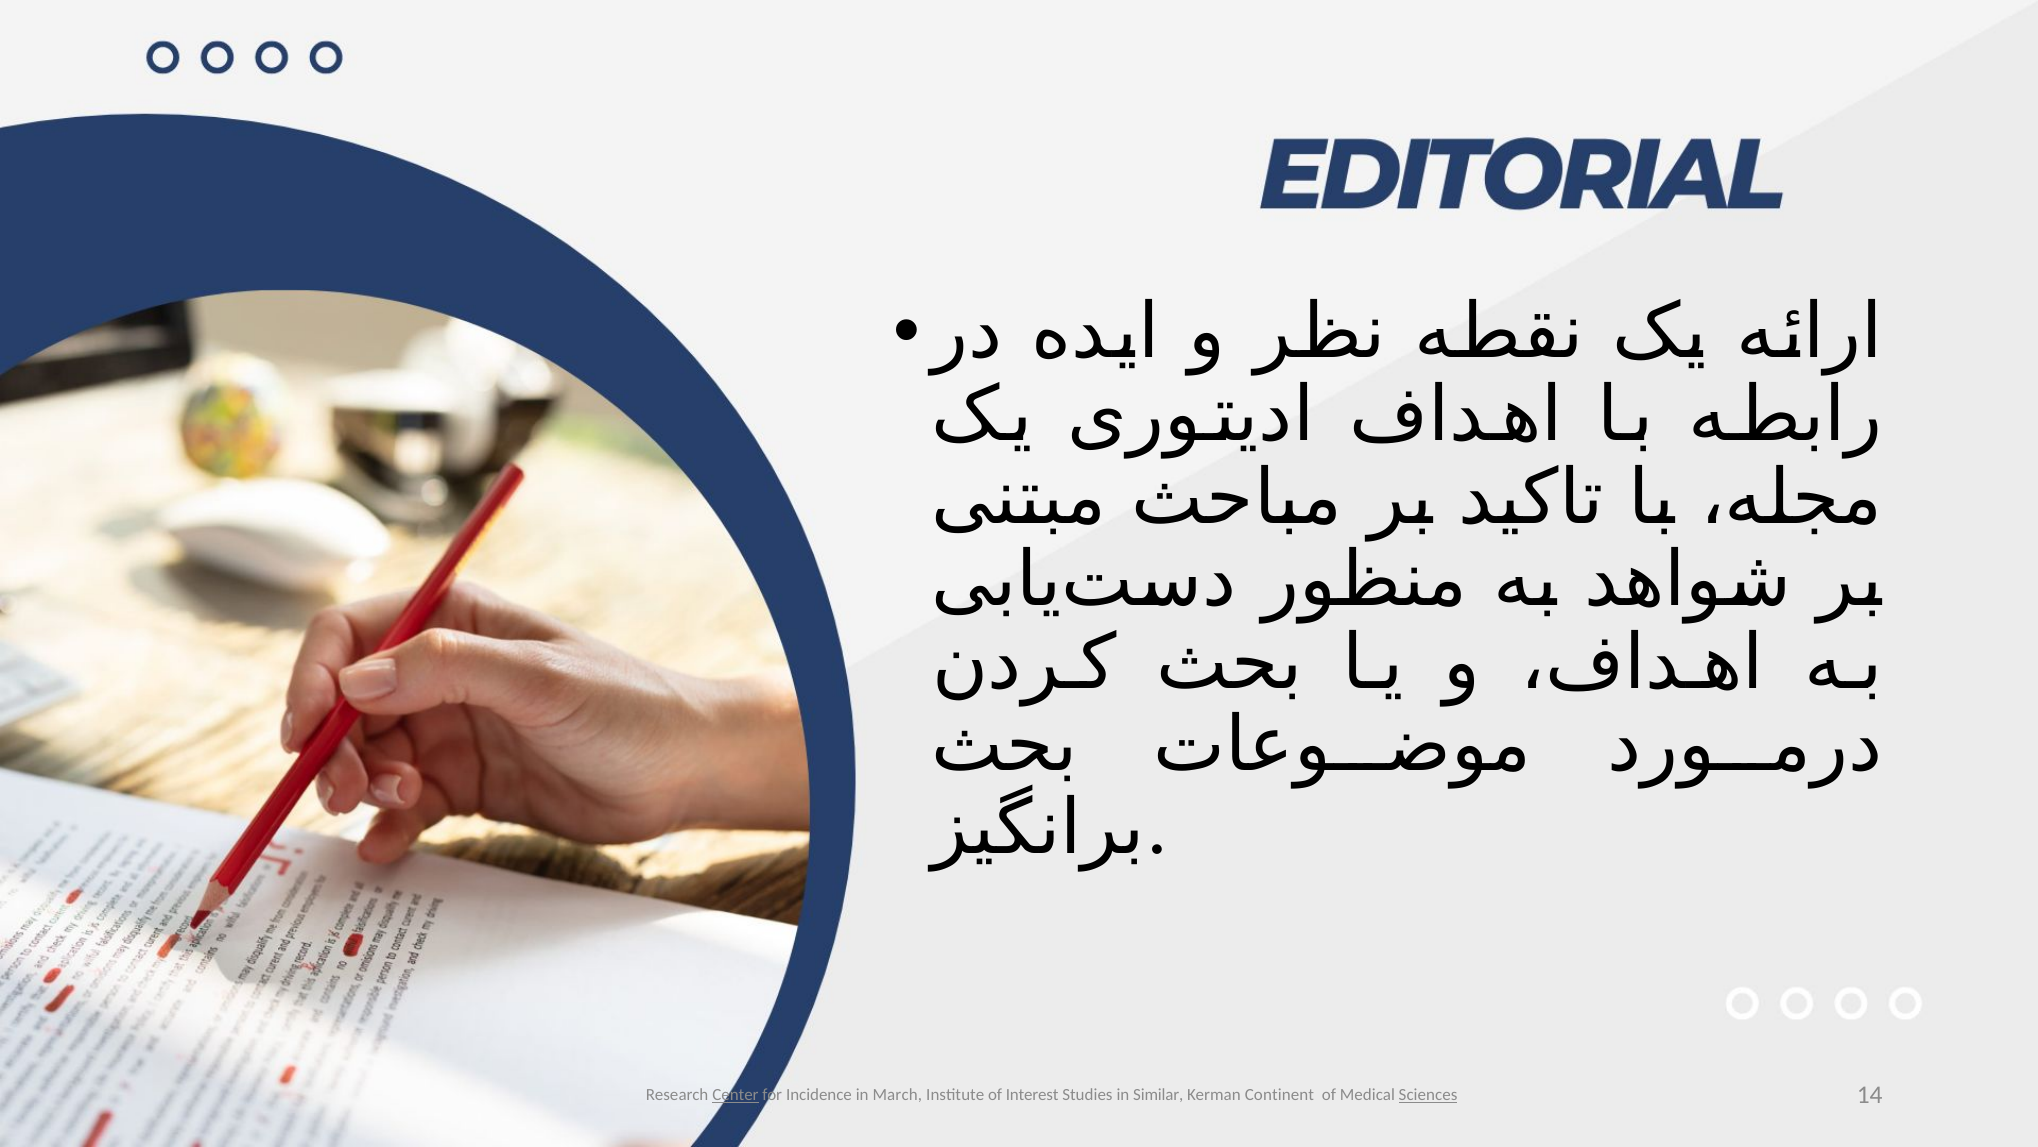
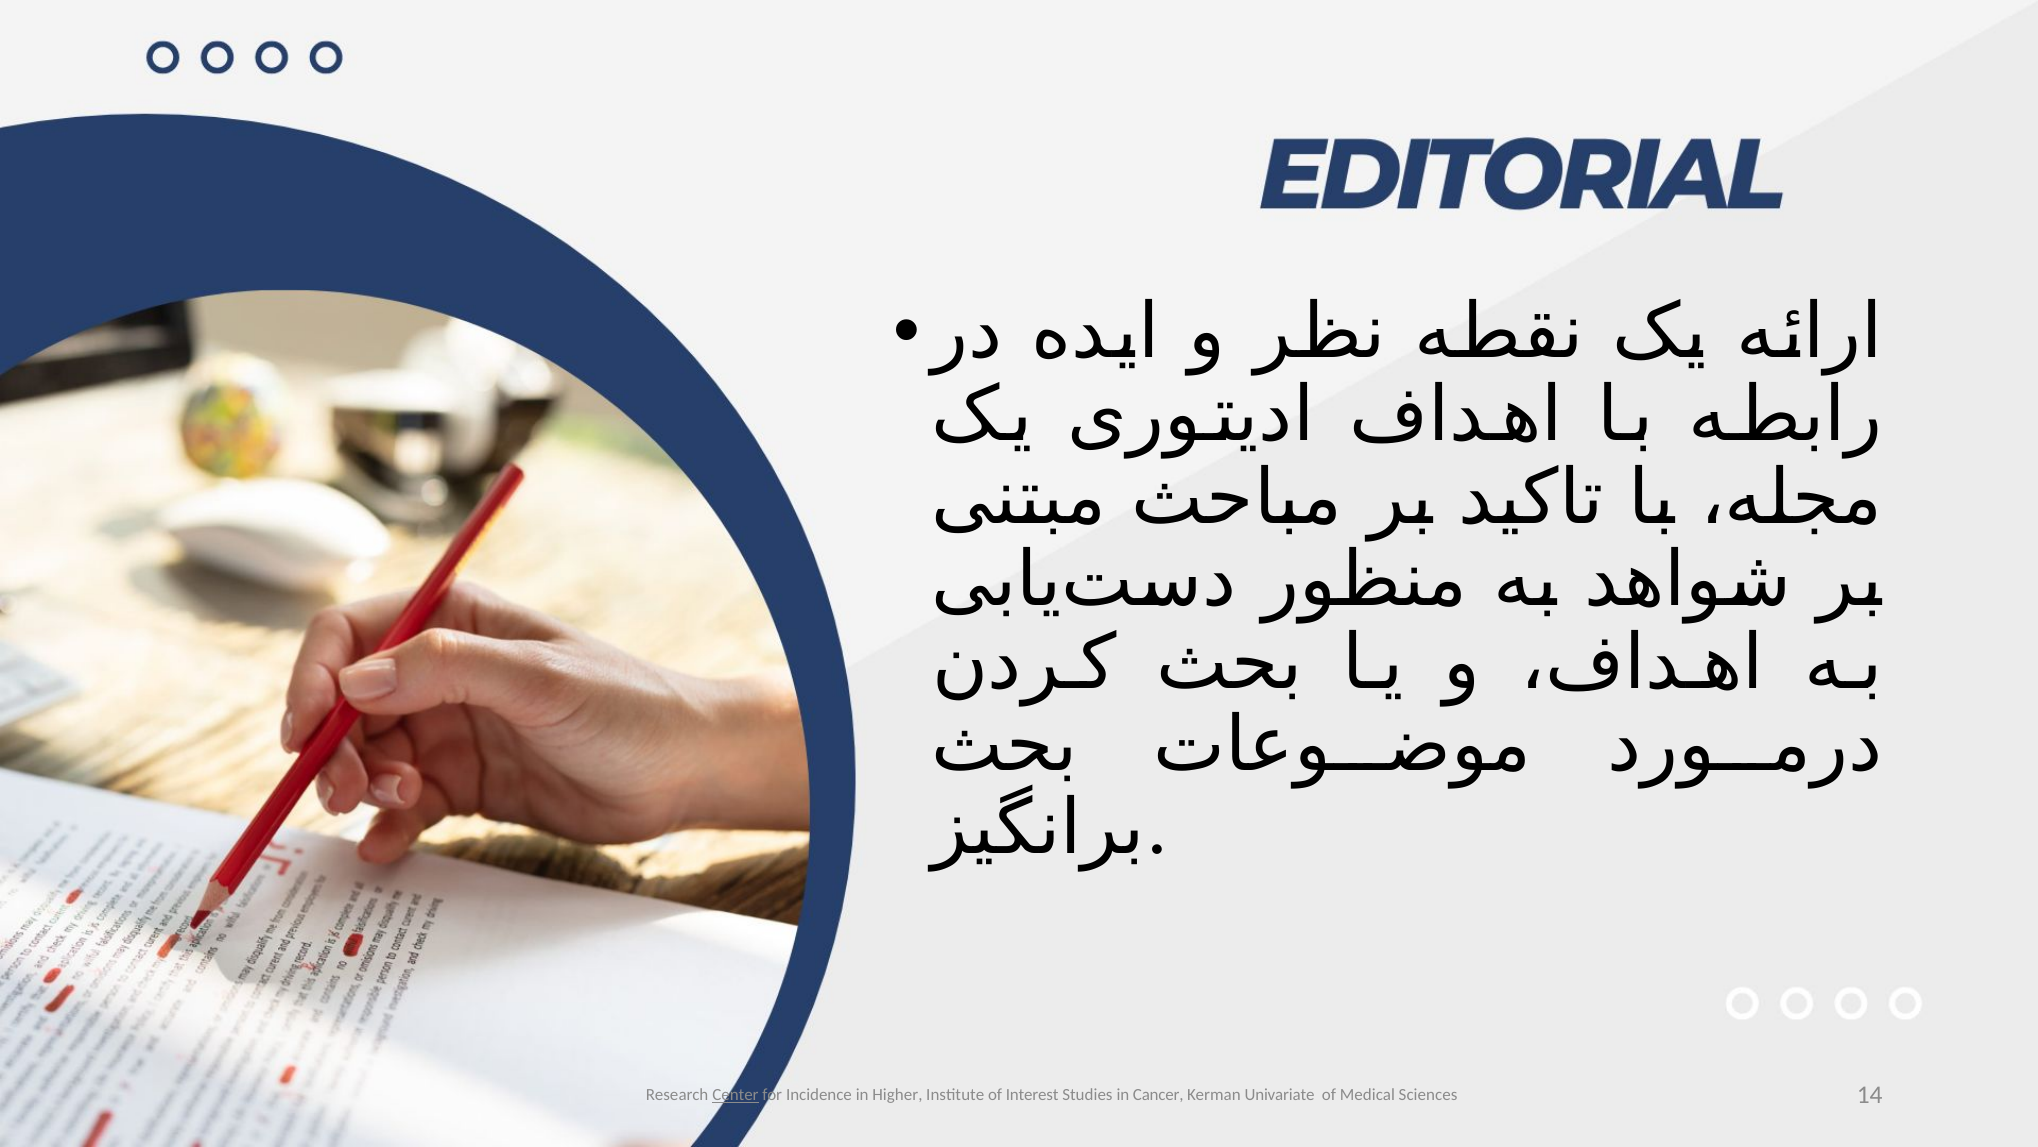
March: March -> Higher
Similar: Similar -> Cancer
Continent: Continent -> Univariate
Sciences underline: present -> none
